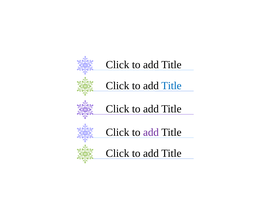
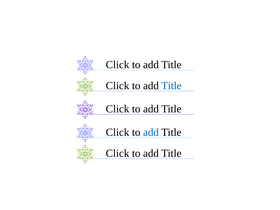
add at (151, 132) colour: purple -> blue
